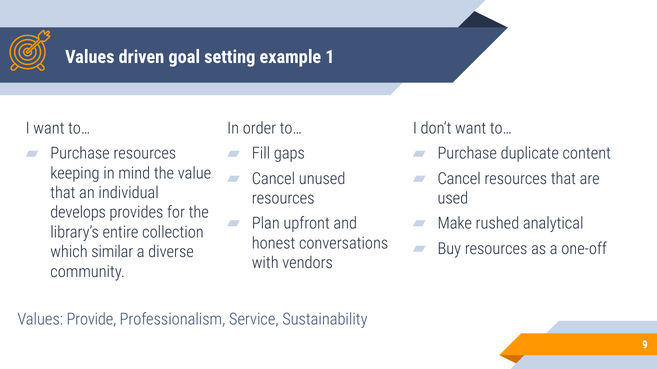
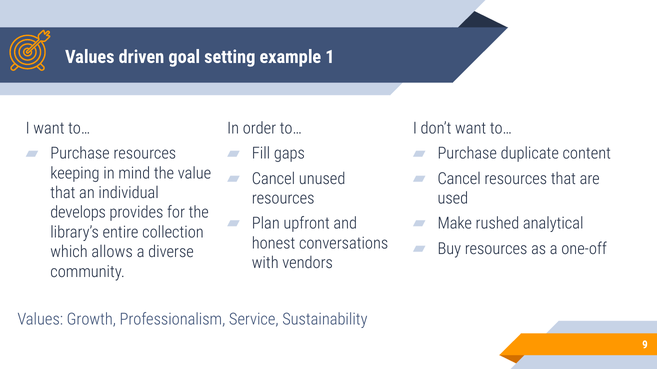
similar: similar -> allows
Provide: Provide -> Growth
